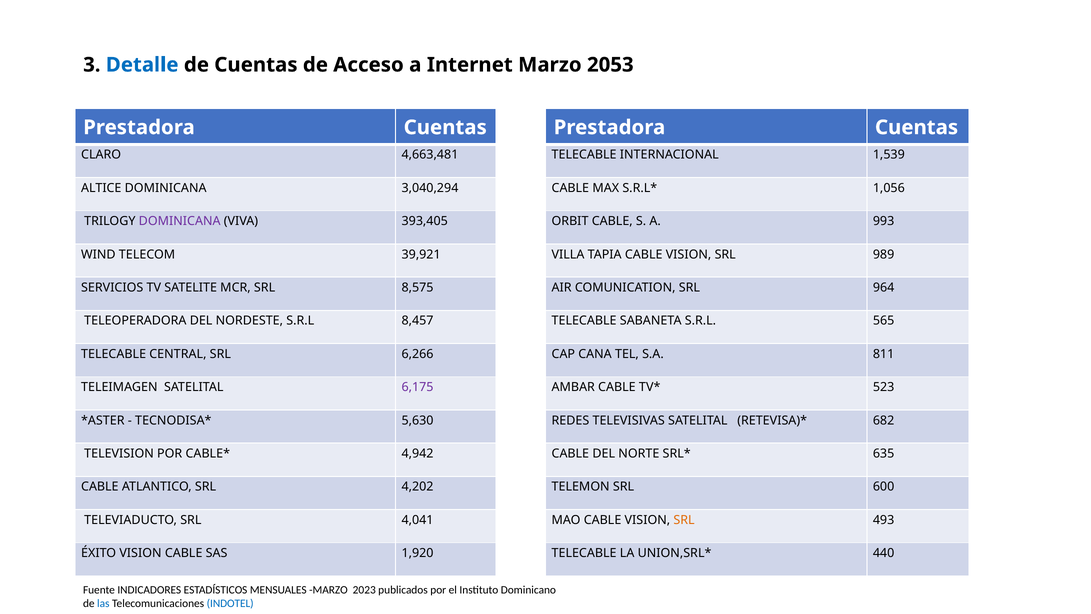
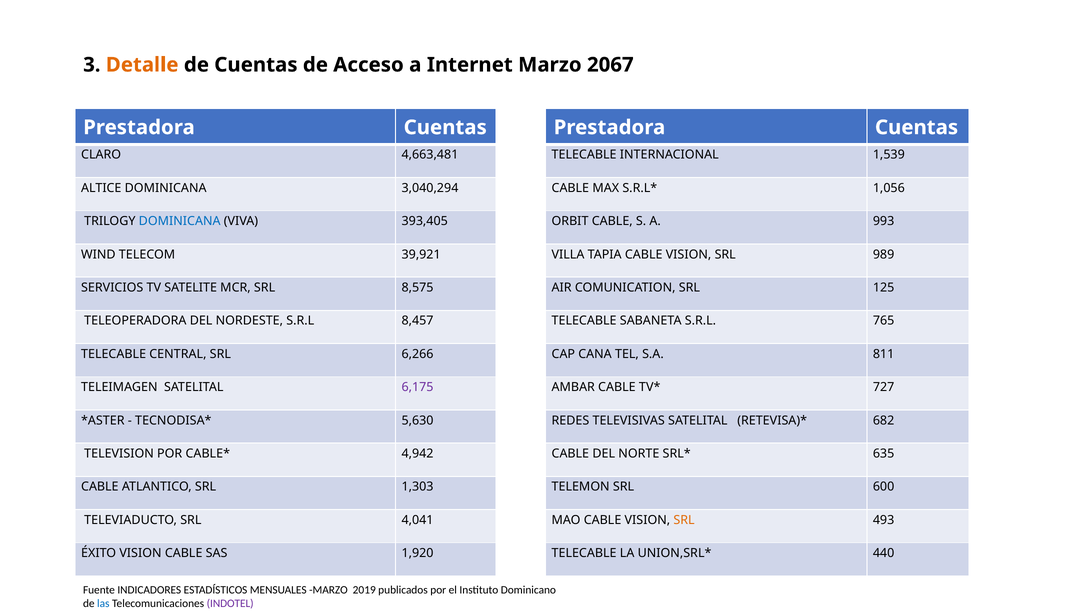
Detalle colour: blue -> orange
2053: 2053 -> 2067
DOMINICANA at (180, 221) colour: purple -> blue
964: 964 -> 125
565: 565 -> 765
523: 523 -> 727
4,202: 4,202 -> 1,303
2023: 2023 -> 2019
INDOTEL colour: blue -> purple
